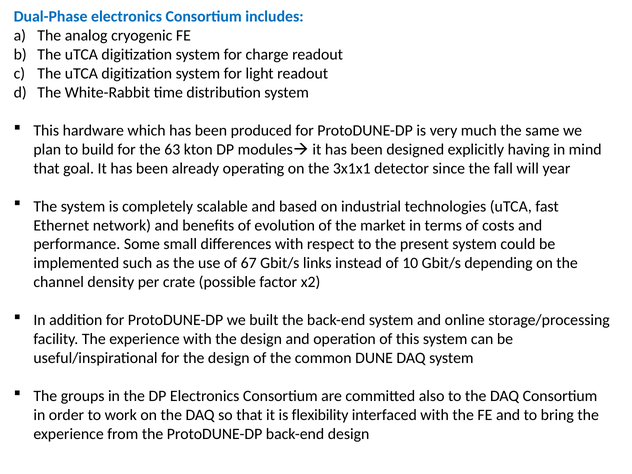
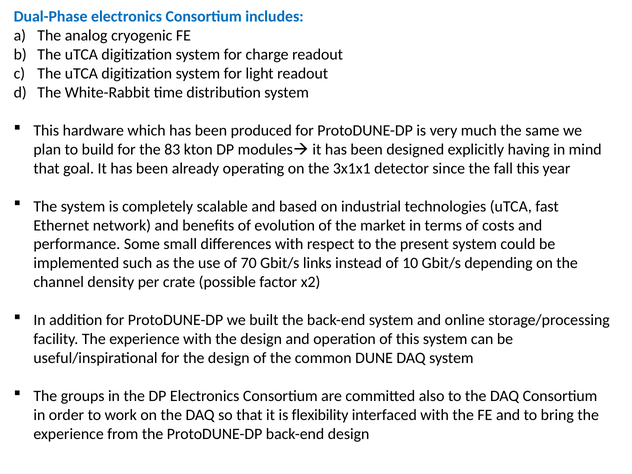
63: 63 -> 83
fall will: will -> this
67: 67 -> 70
